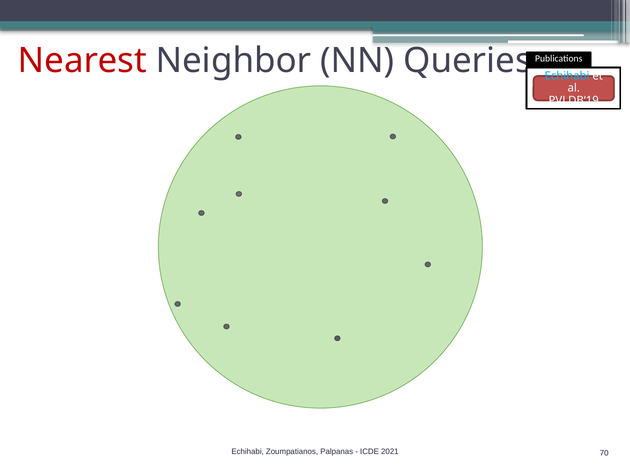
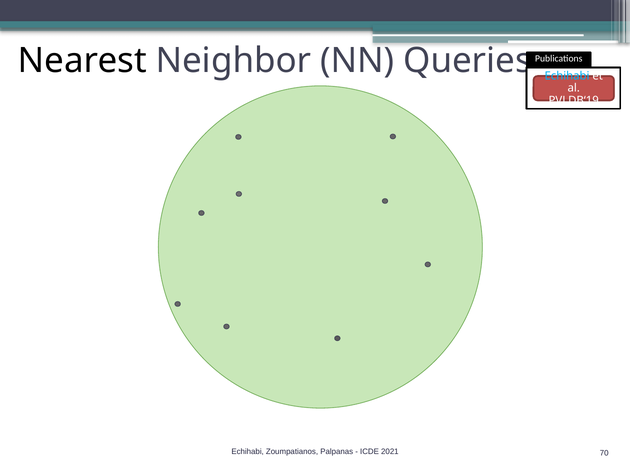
Nearest colour: red -> black
